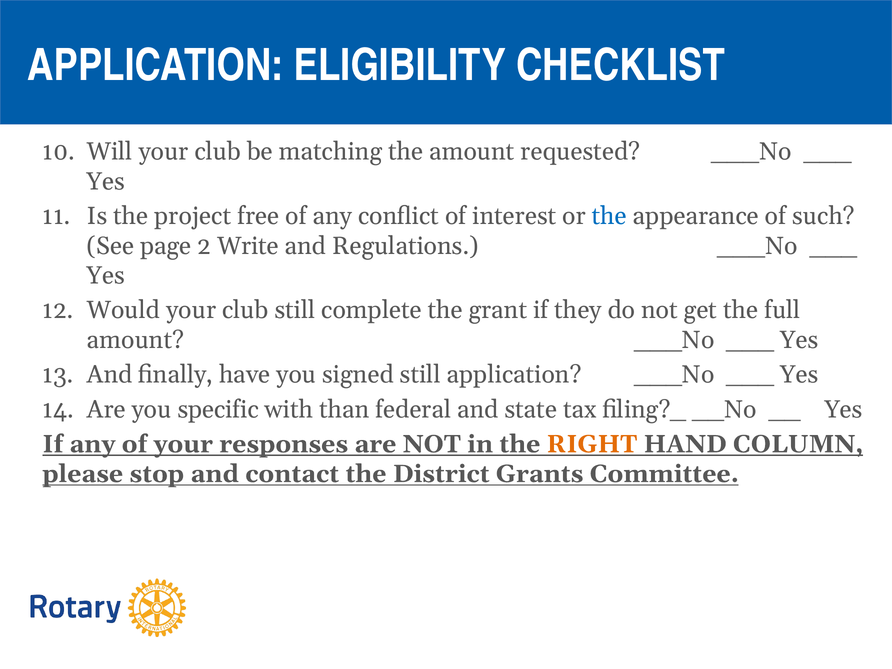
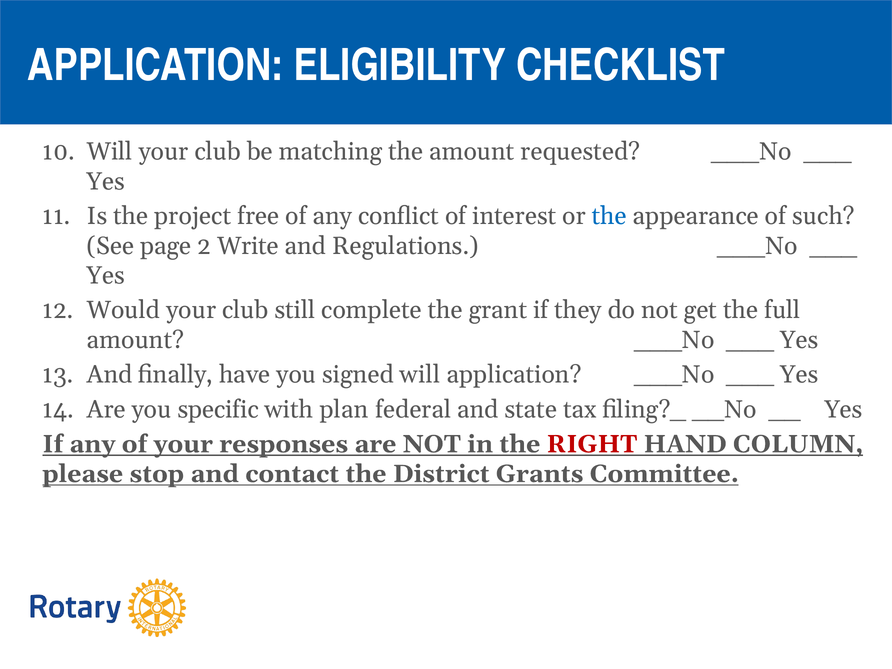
signed still: still -> will
than: than -> plan
RIGHT colour: orange -> red
